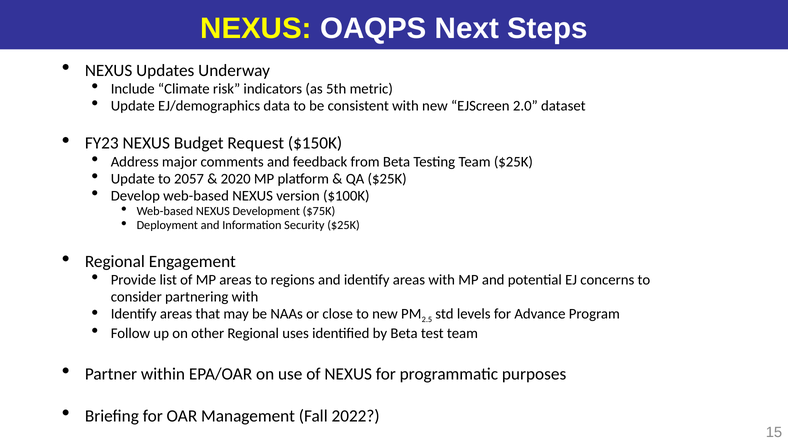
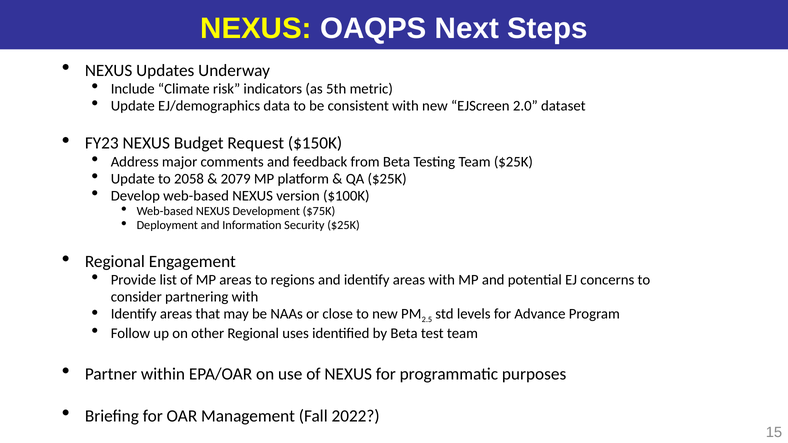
2057: 2057 -> 2058
2020: 2020 -> 2079
